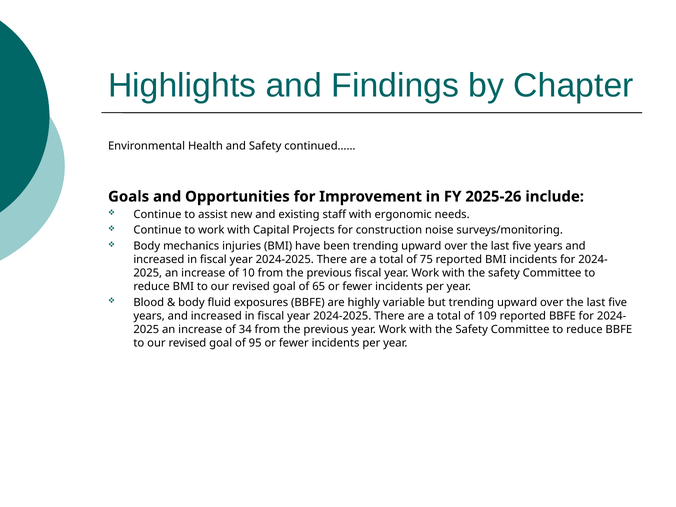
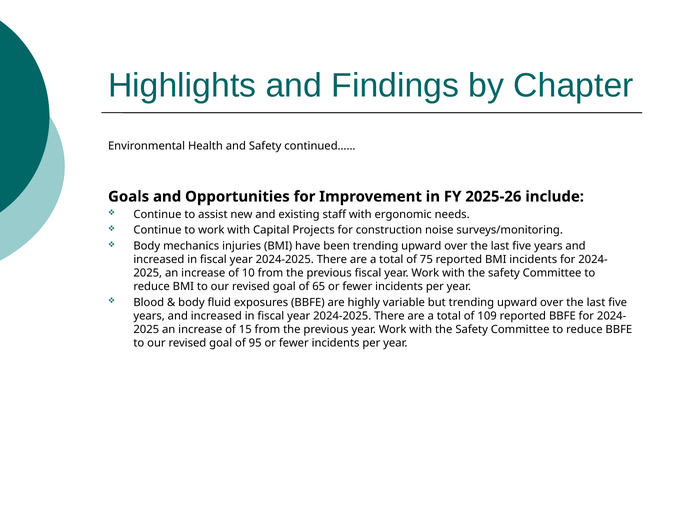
34: 34 -> 15
